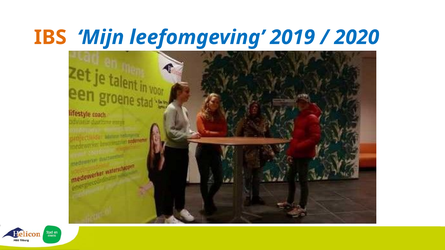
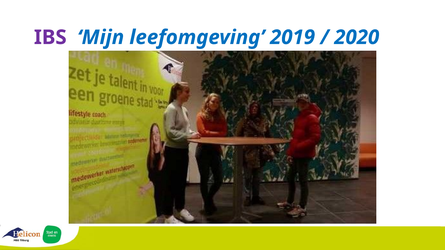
IBS colour: orange -> purple
